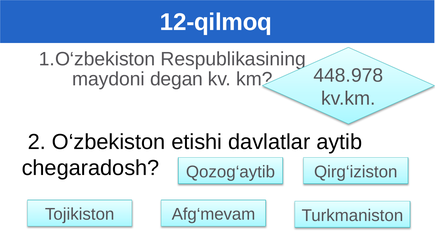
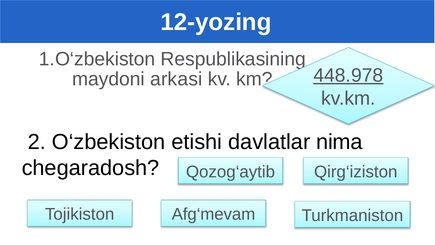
12-qilmoq: 12-qilmoq -> 12-yozing
448.978 underline: none -> present
degan: degan -> arkasi
aytib: aytib -> nima
